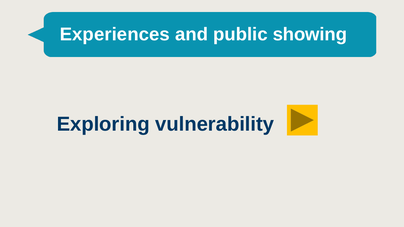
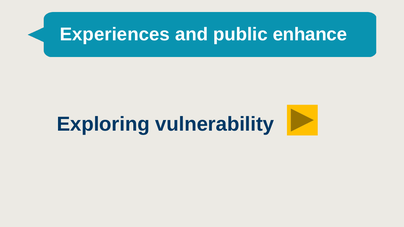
showing: showing -> enhance
